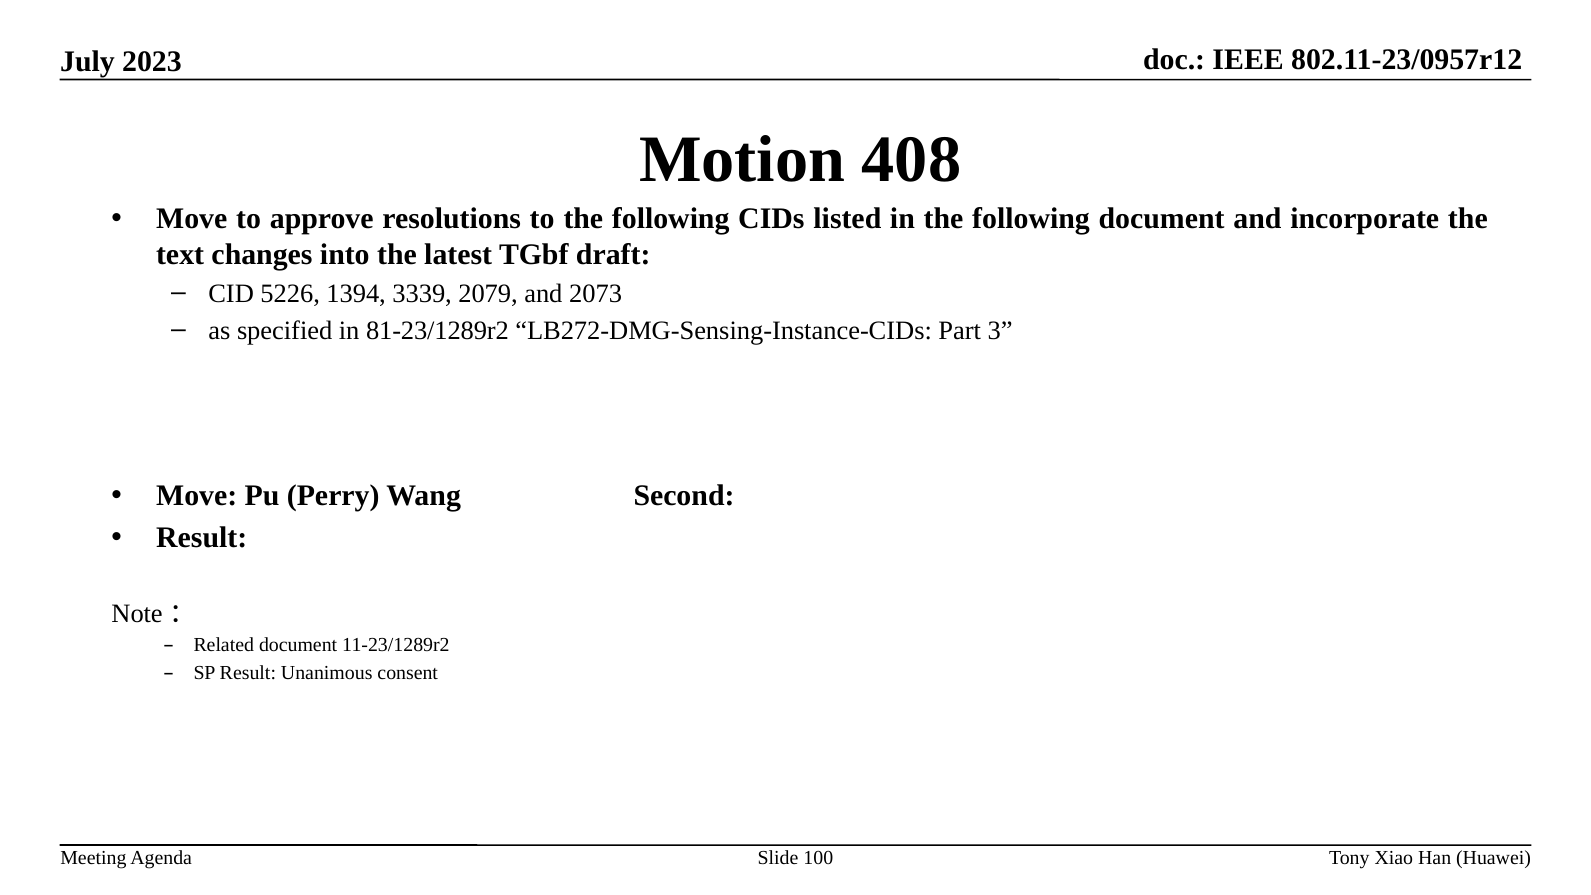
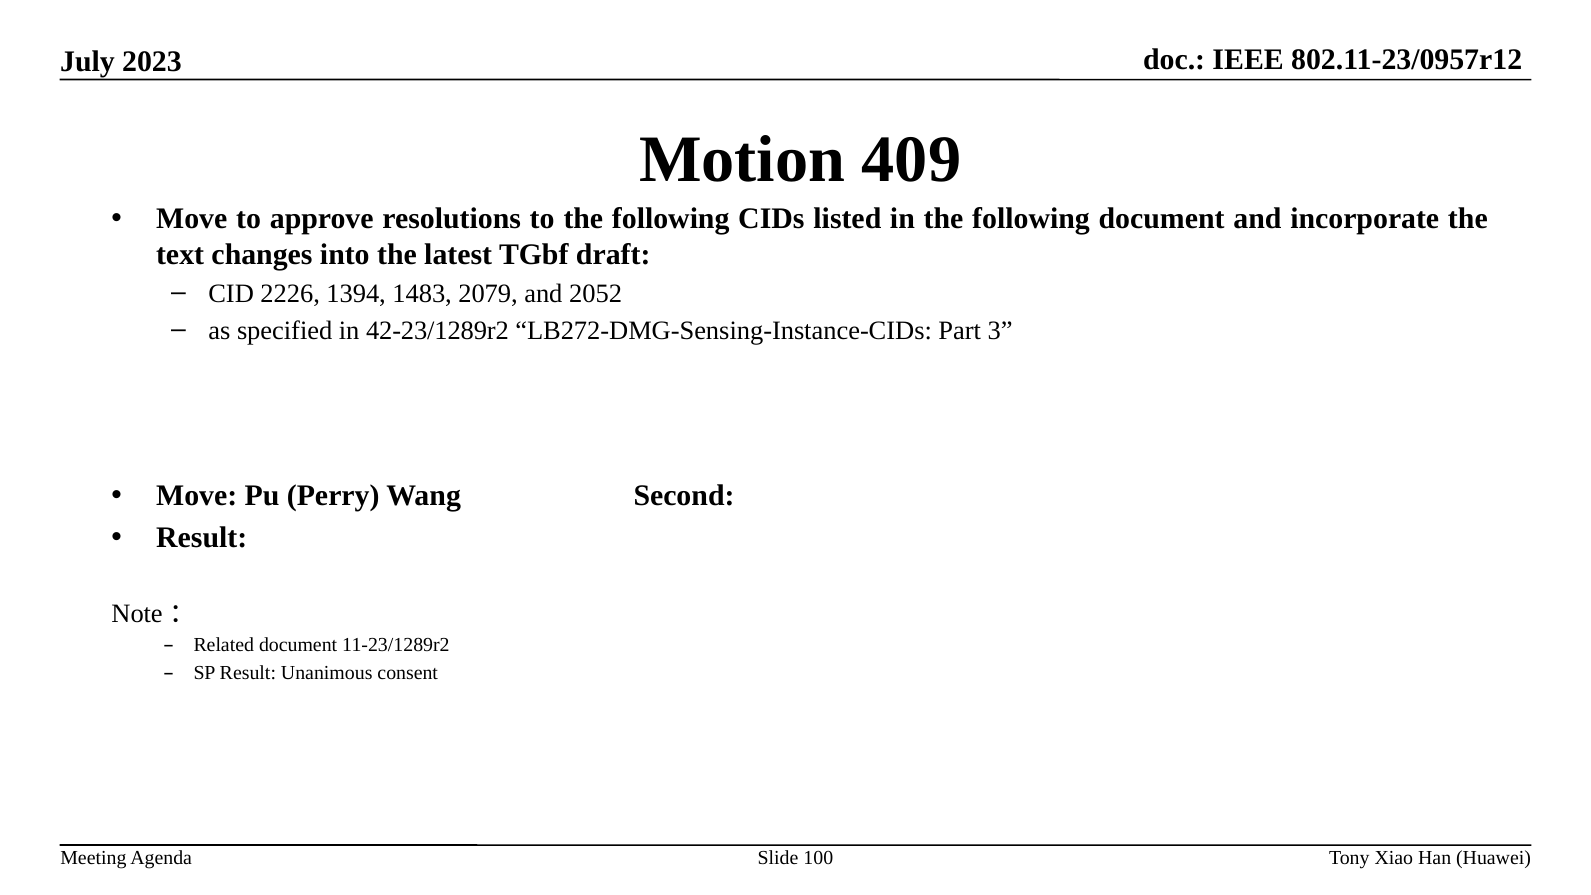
408: 408 -> 409
5226: 5226 -> 2226
3339: 3339 -> 1483
2073: 2073 -> 2052
81-23/1289r2: 81-23/1289r2 -> 42-23/1289r2
